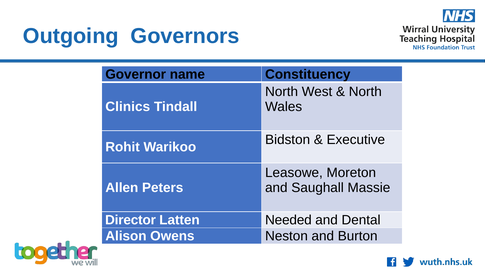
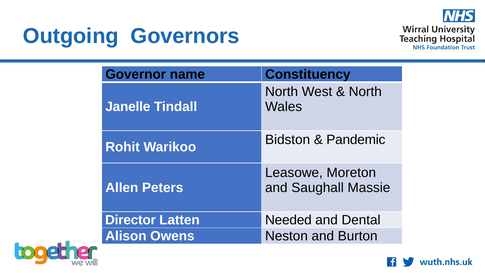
Clinics: Clinics -> Janelle
Executive: Executive -> Pandemic
